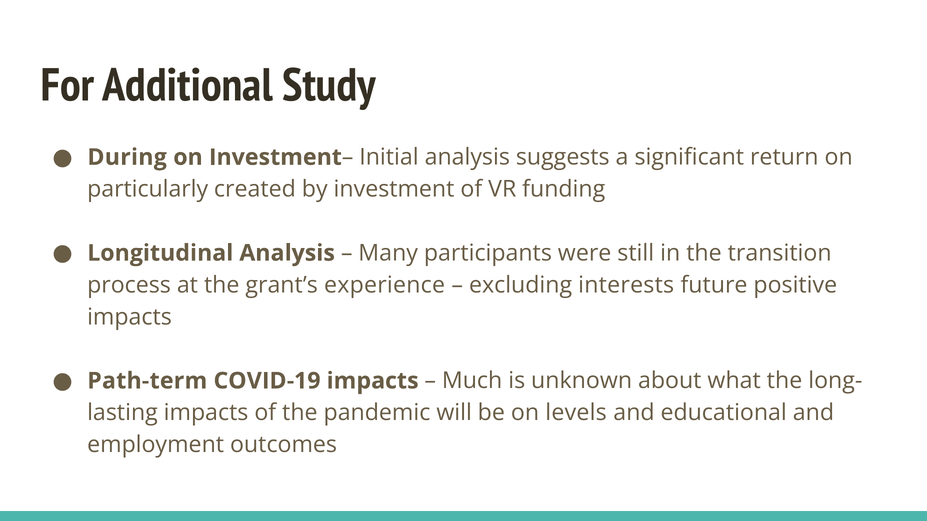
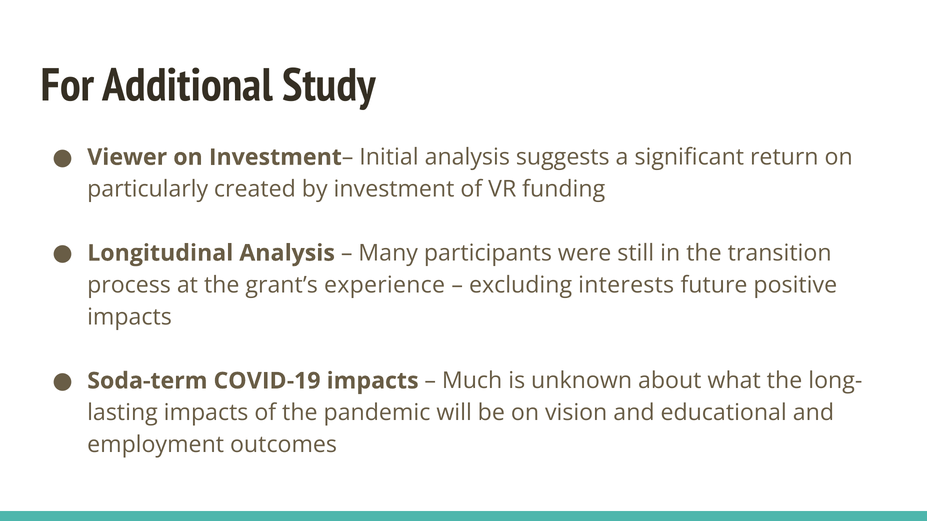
During: During -> Viewer
Path-term: Path-term -> Soda-term
levels: levels -> vision
